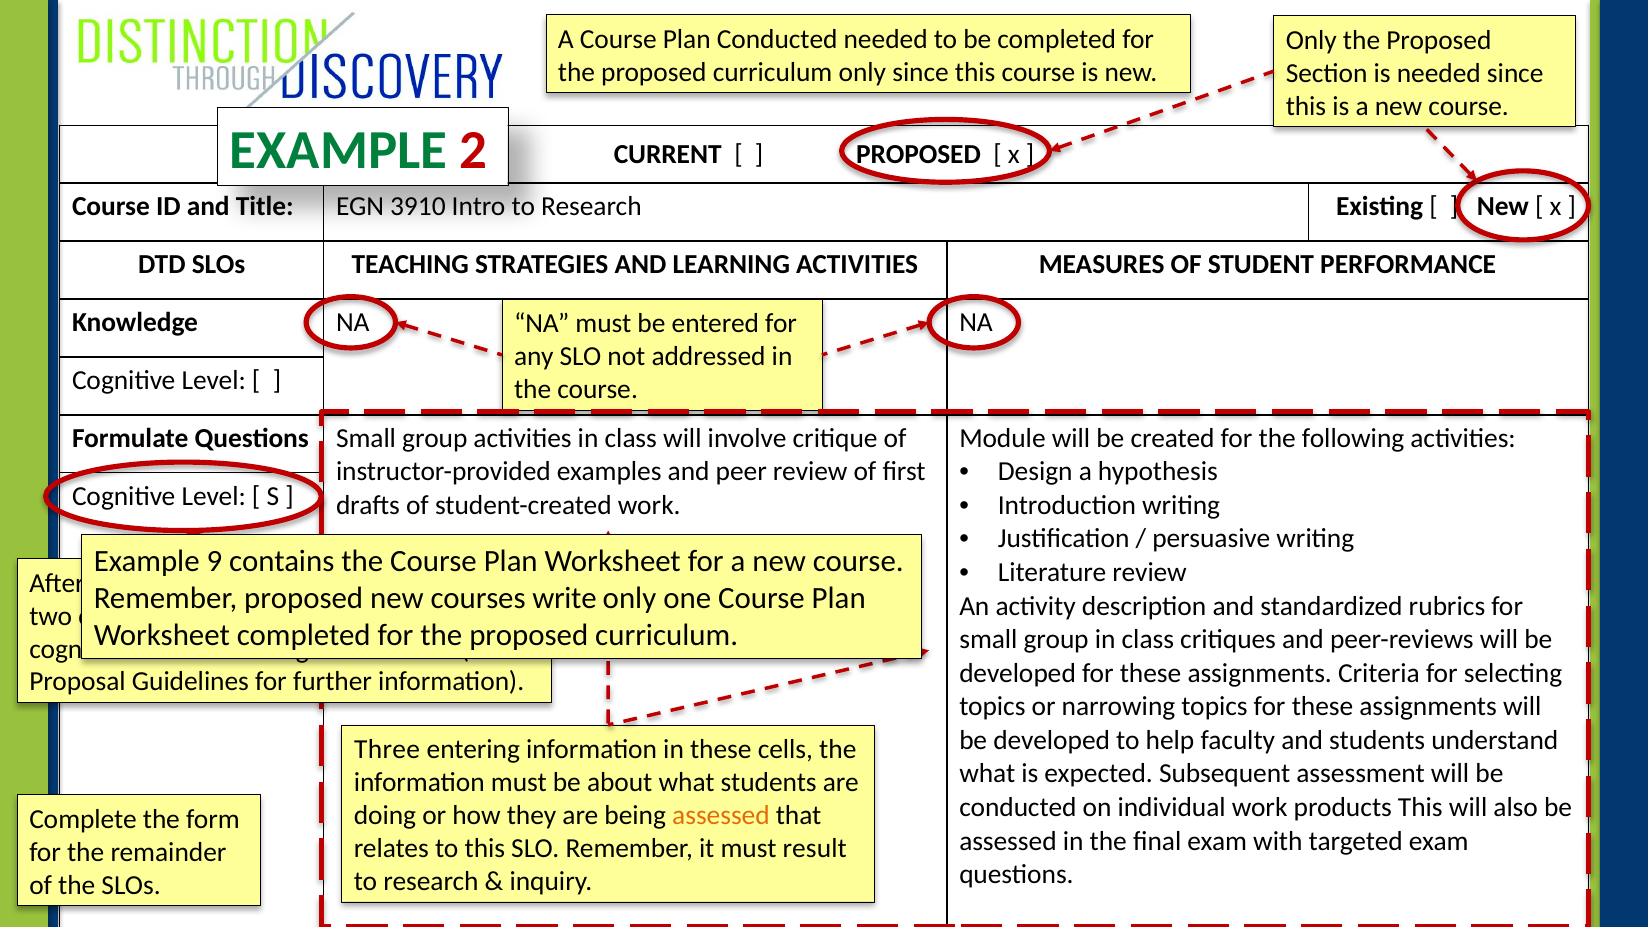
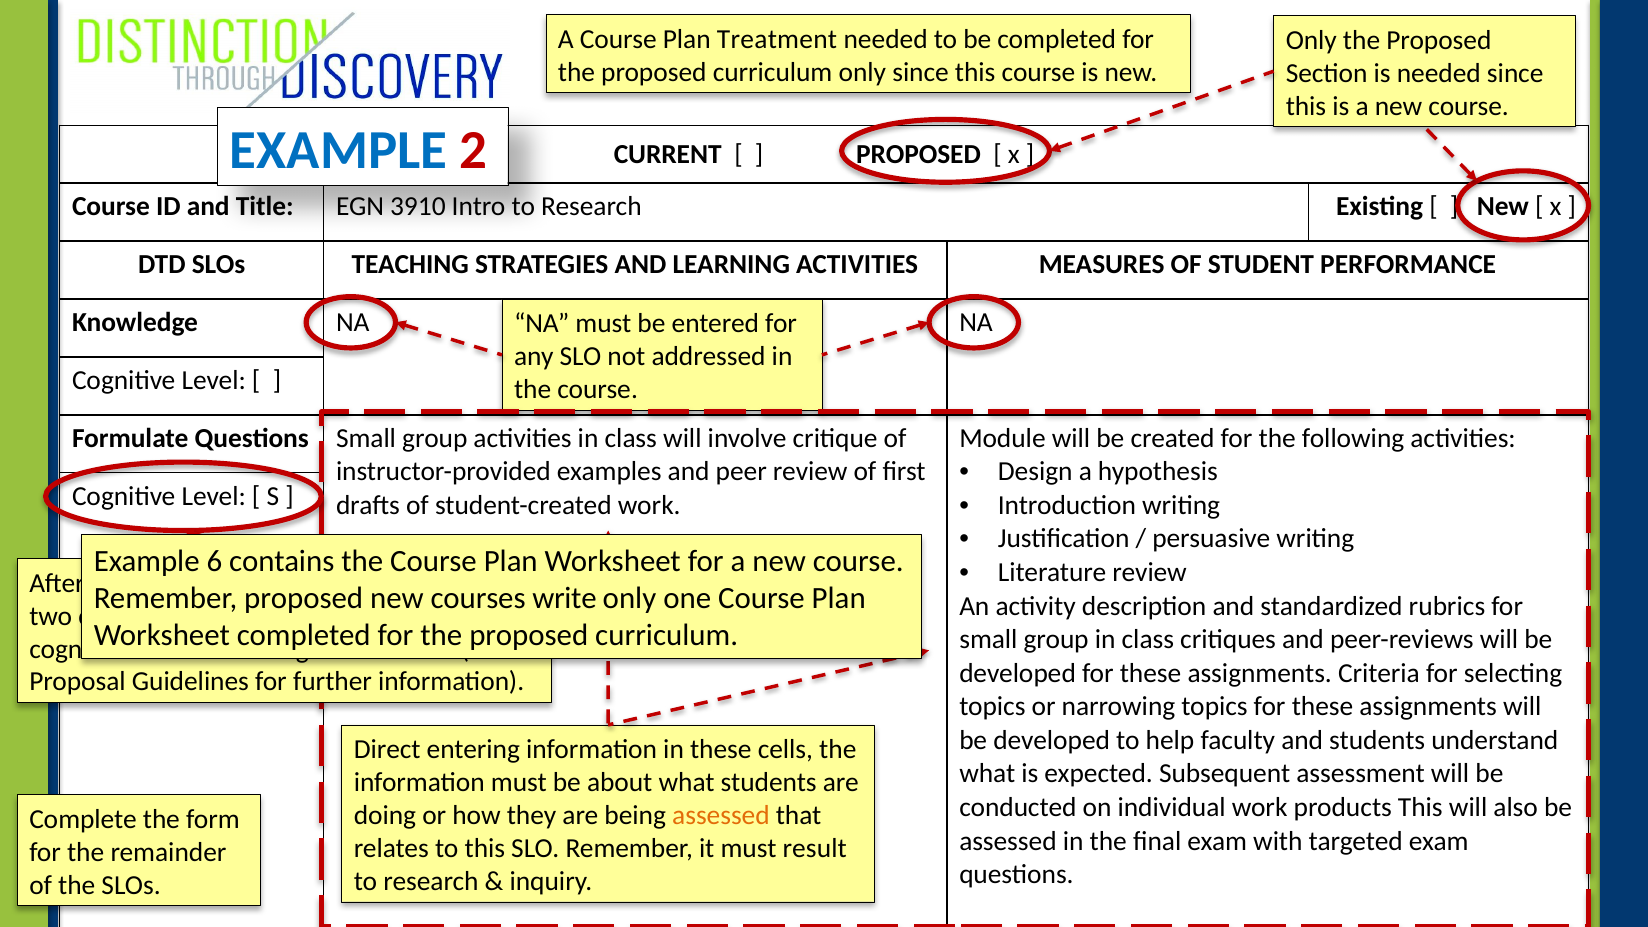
Plan Conducted: Conducted -> Treatment
EXAMPLE at (339, 150) colour: green -> blue
9: 9 -> 6
Three: Three -> Direct
